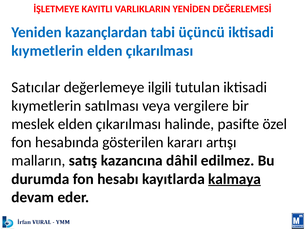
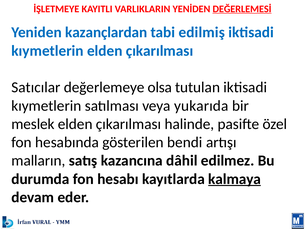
DEĞERLEMESİ underline: none -> present
üçüncü: üçüncü -> edilmiş
ilgili: ilgili -> olsa
vergilere: vergilere -> yukarıda
kararı: kararı -> bendi
